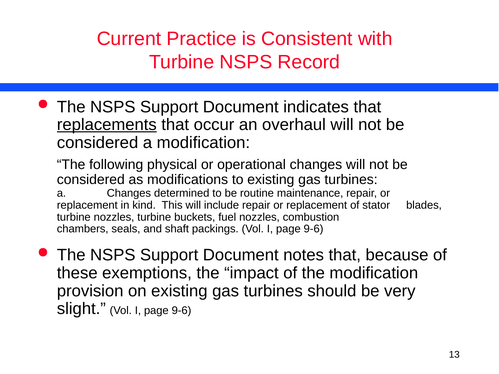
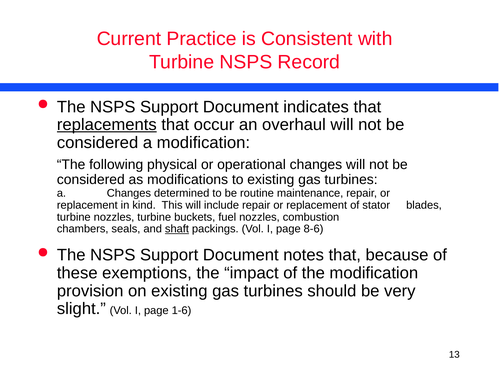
shaft underline: none -> present
9-6 at (314, 229): 9-6 -> 8-6
9-6 at (182, 311): 9-6 -> 1-6
